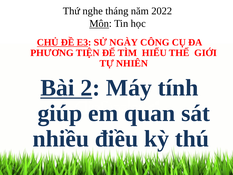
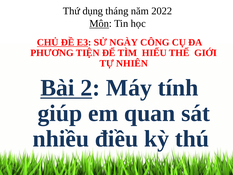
nghe: nghe -> dụng
